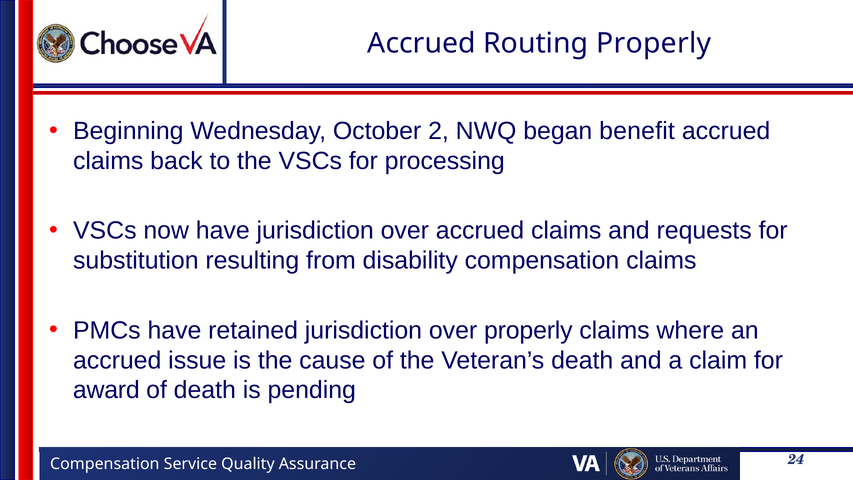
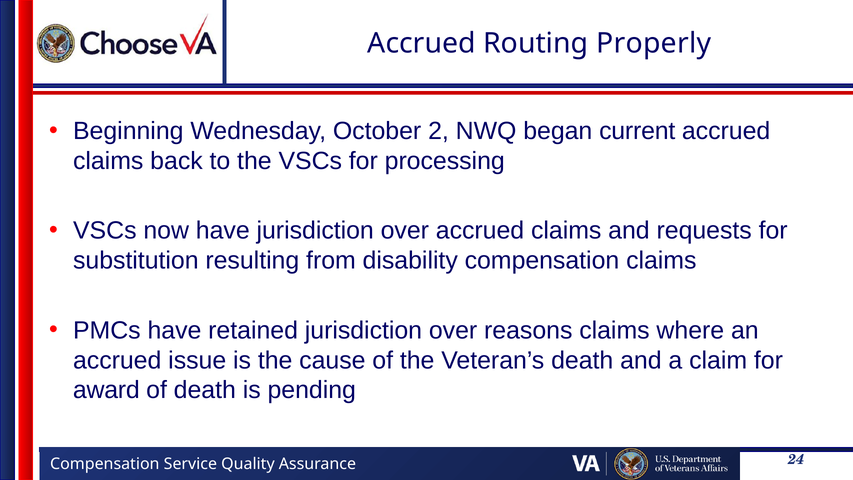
benefit: benefit -> current
over properly: properly -> reasons
